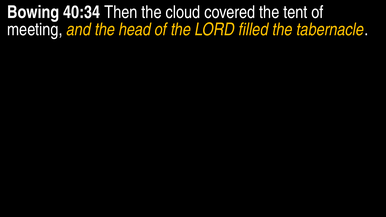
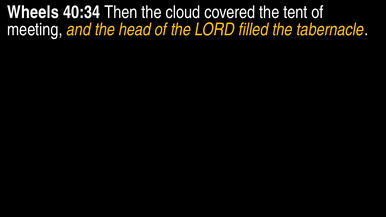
Bowing: Bowing -> Wheels
